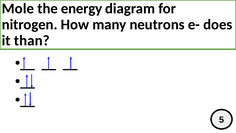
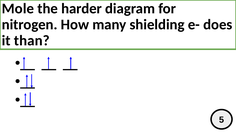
energy: energy -> harder
neutrons: neutrons -> shielding
